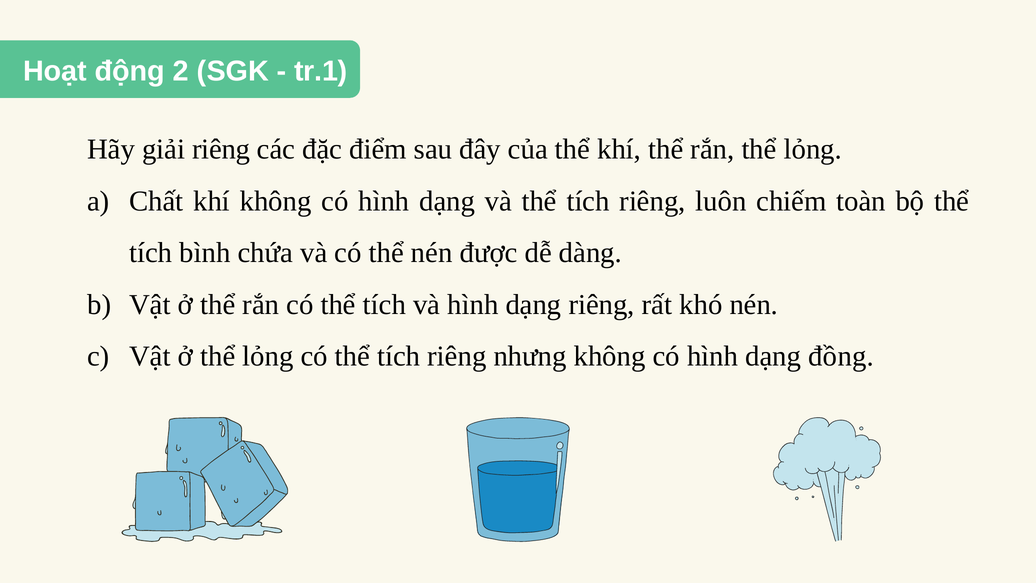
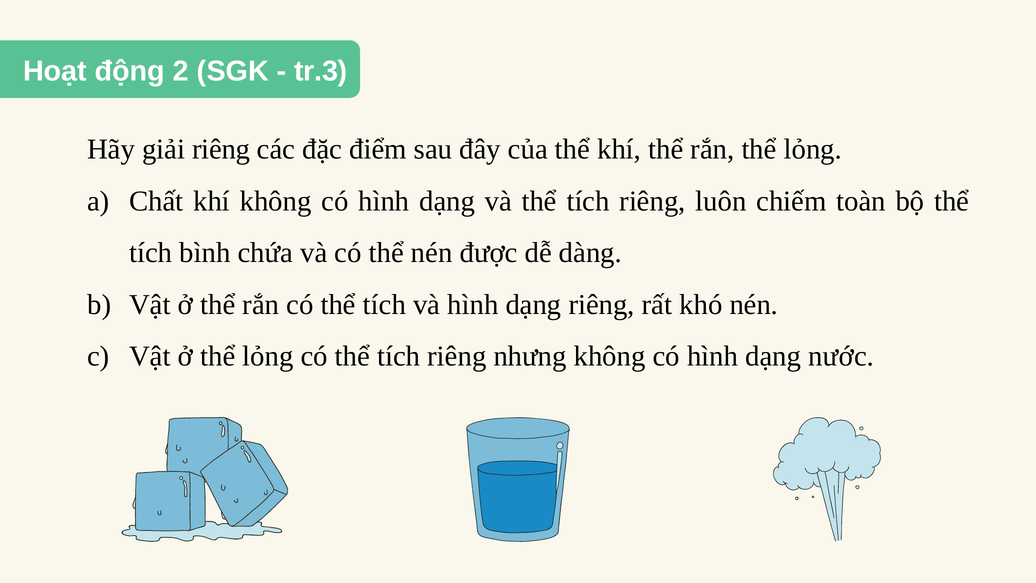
tr.1: tr.1 -> tr.3
đồng: đồng -> nước
